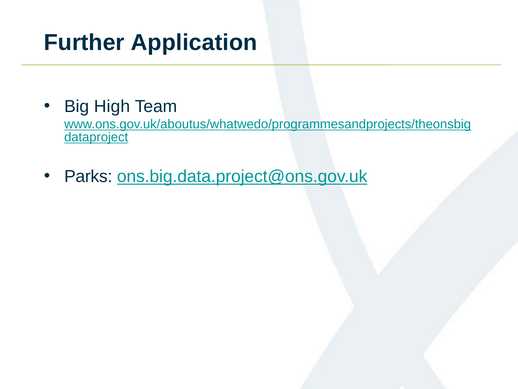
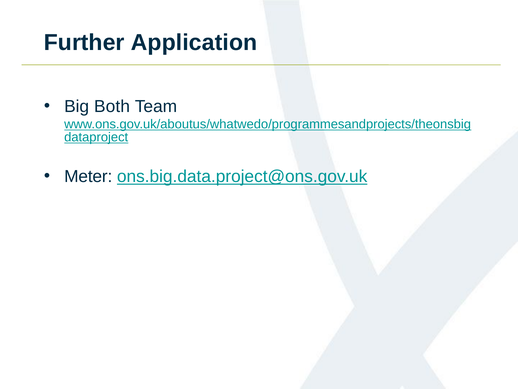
High: High -> Both
Parks: Parks -> Meter
